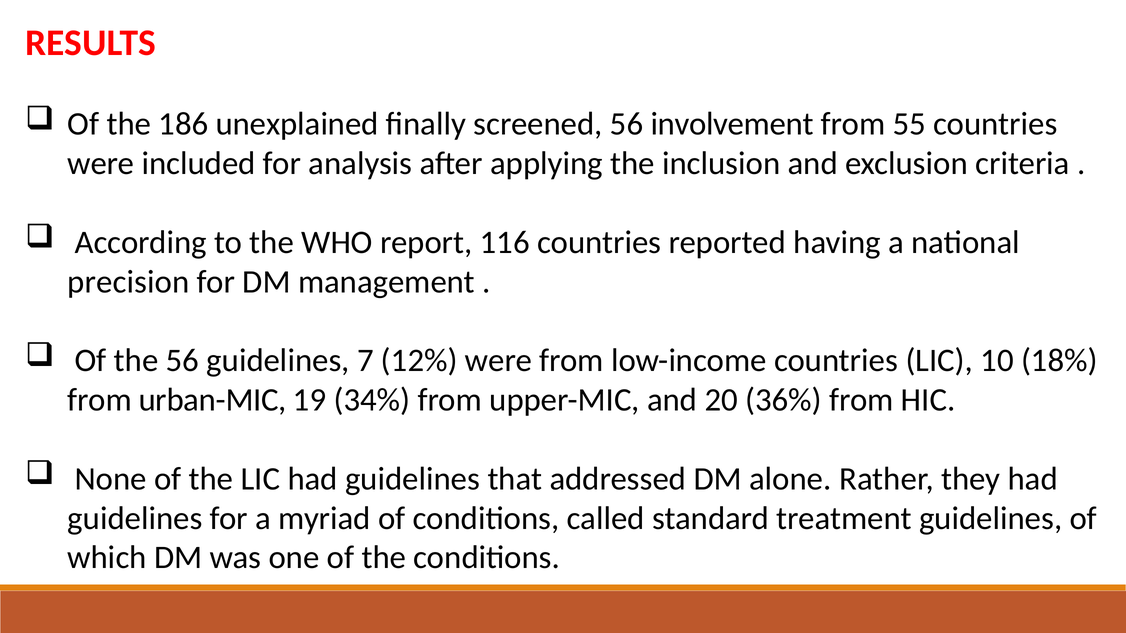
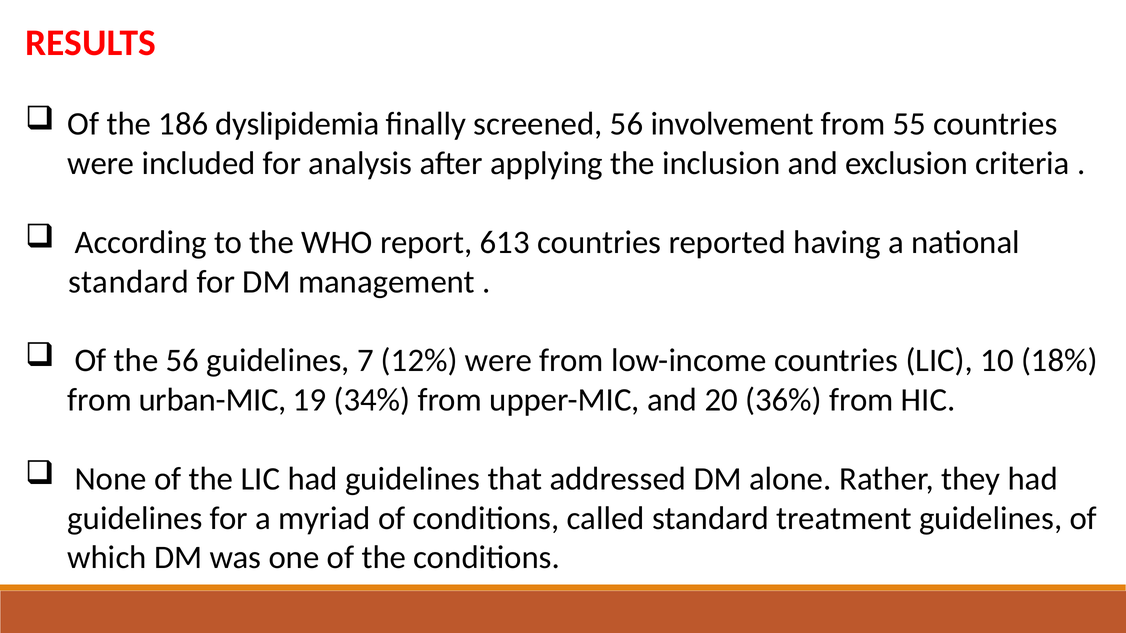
unexplained: unexplained -> dyslipidemia
116: 116 -> 613
precision at (128, 282): precision -> standard
